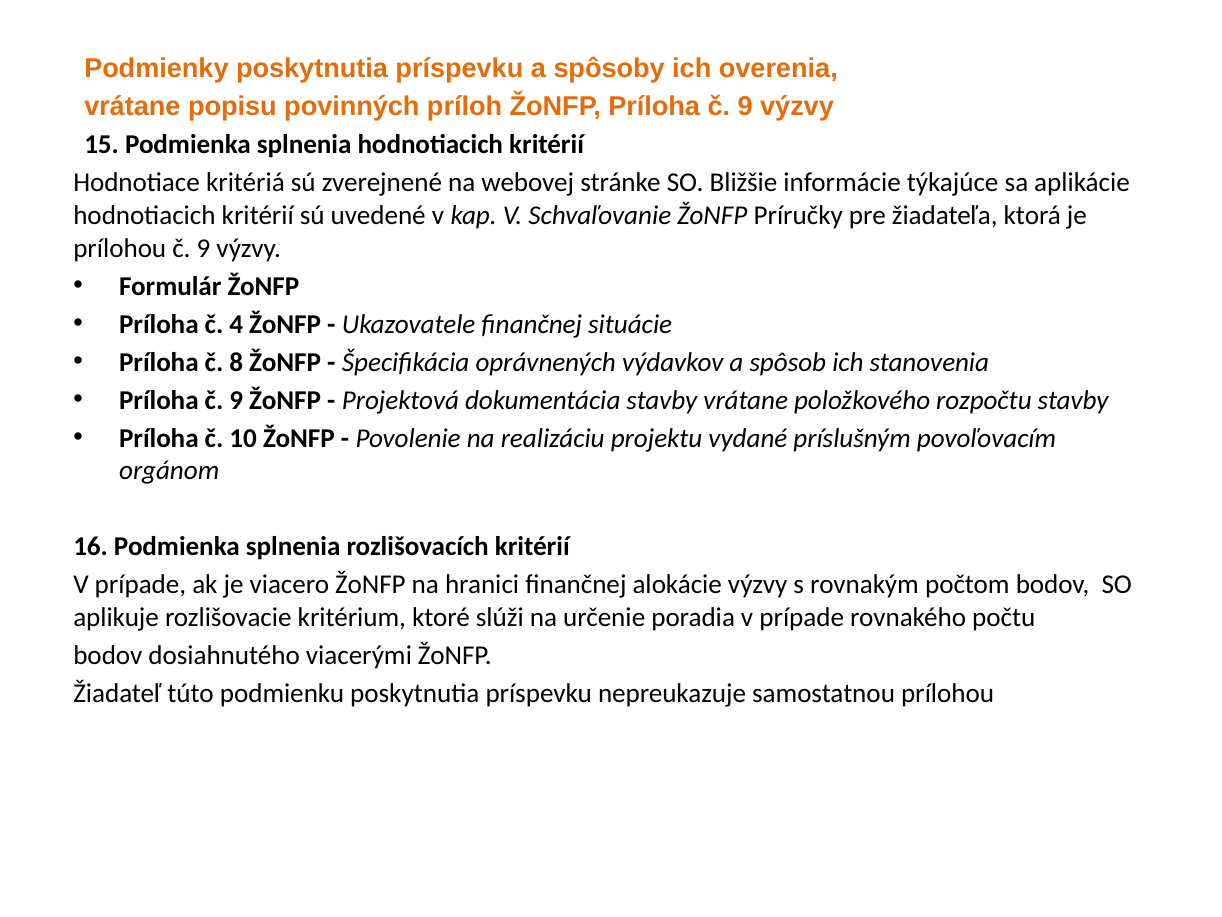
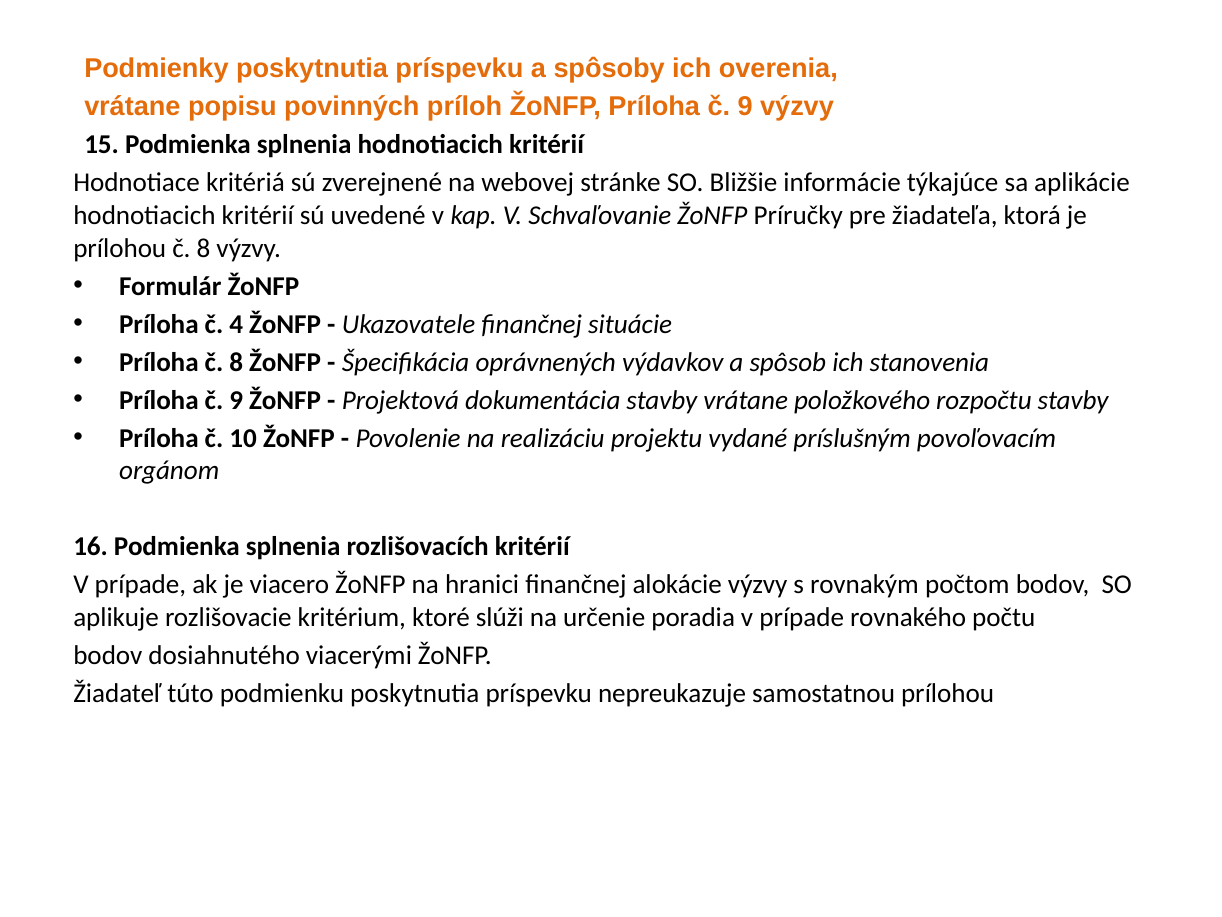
prílohou č 9: 9 -> 8
